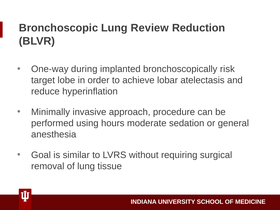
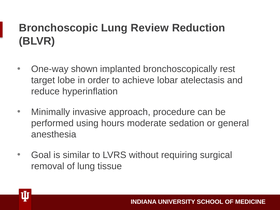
during: during -> shown
risk: risk -> rest
